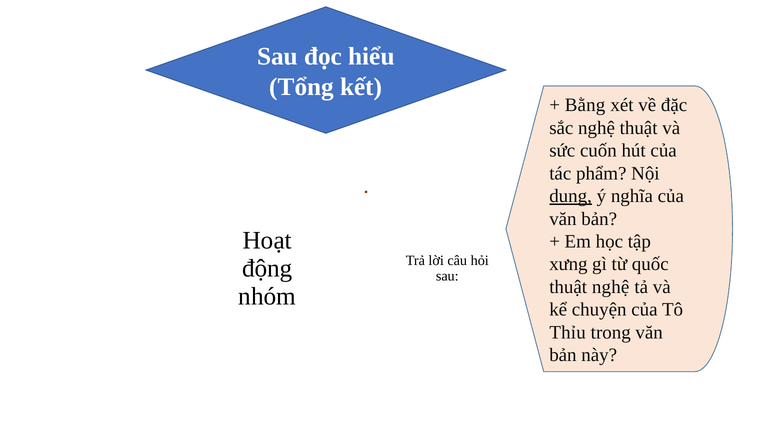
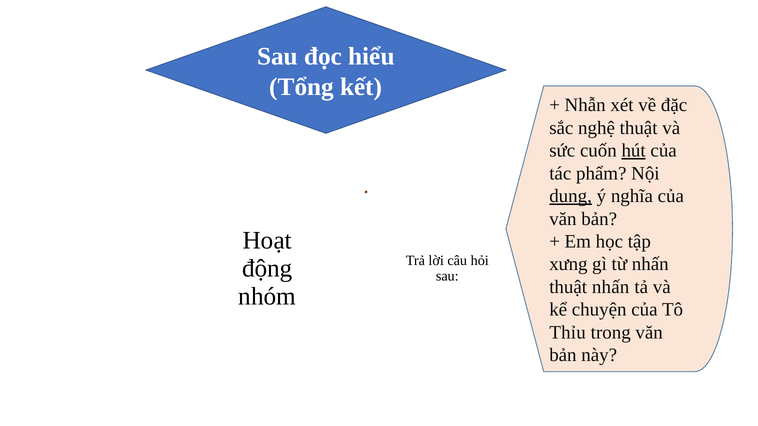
Bằng: Bằng -> Nhẫn
hút underline: none -> present
từ quốc: quốc -> nhấn
thuật nghệ: nghệ -> nhấn
